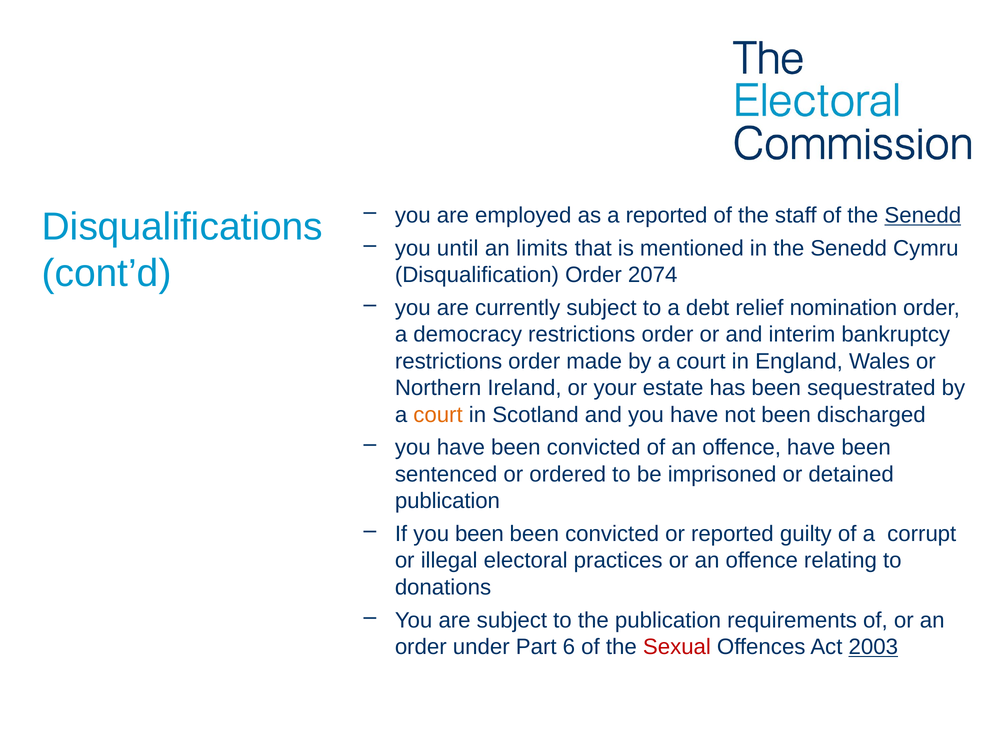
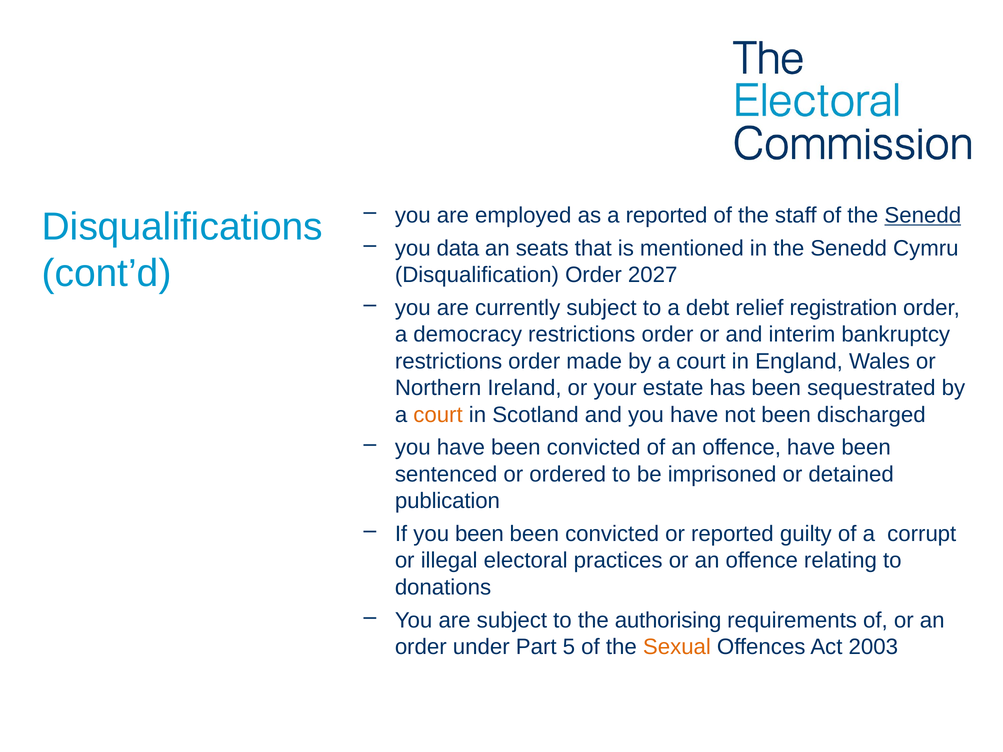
until: until -> data
limits: limits -> seats
2074: 2074 -> 2027
nomination: nomination -> registration
the publication: publication -> authorising
6: 6 -> 5
Sexual colour: red -> orange
2003 underline: present -> none
